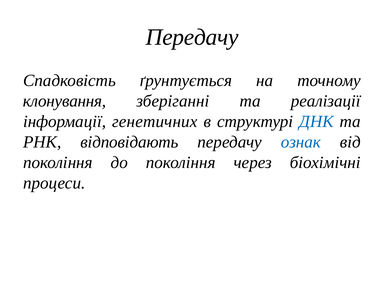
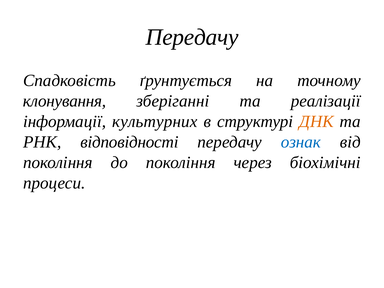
генетичних: генетичних -> культурних
ДНК colour: blue -> orange
відповідають: відповідають -> відповідності
